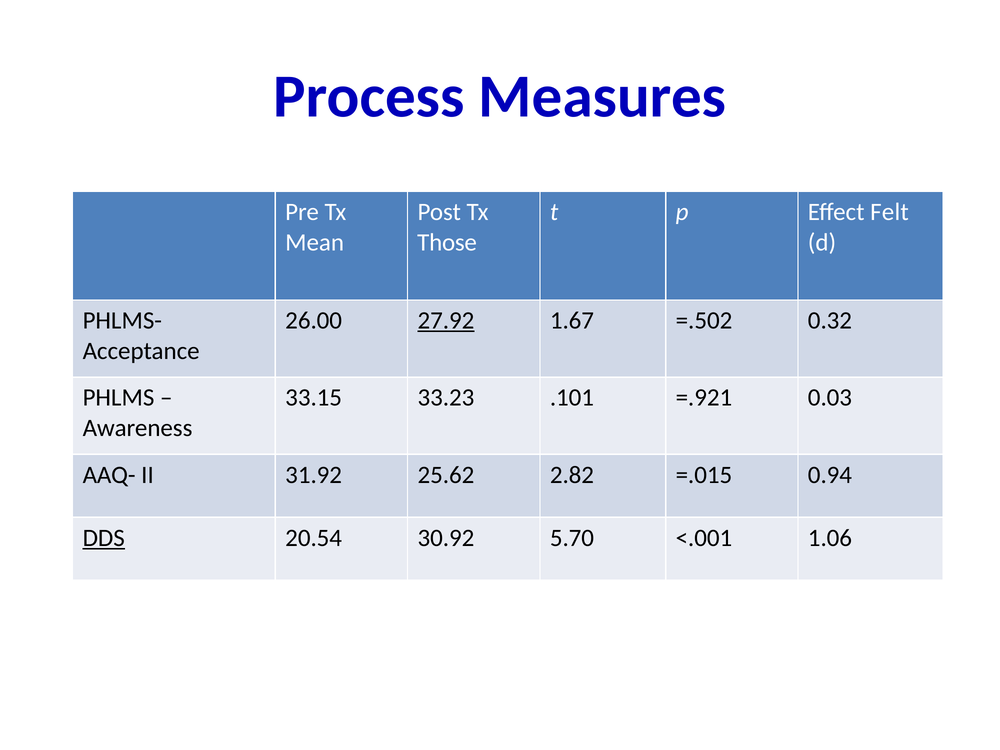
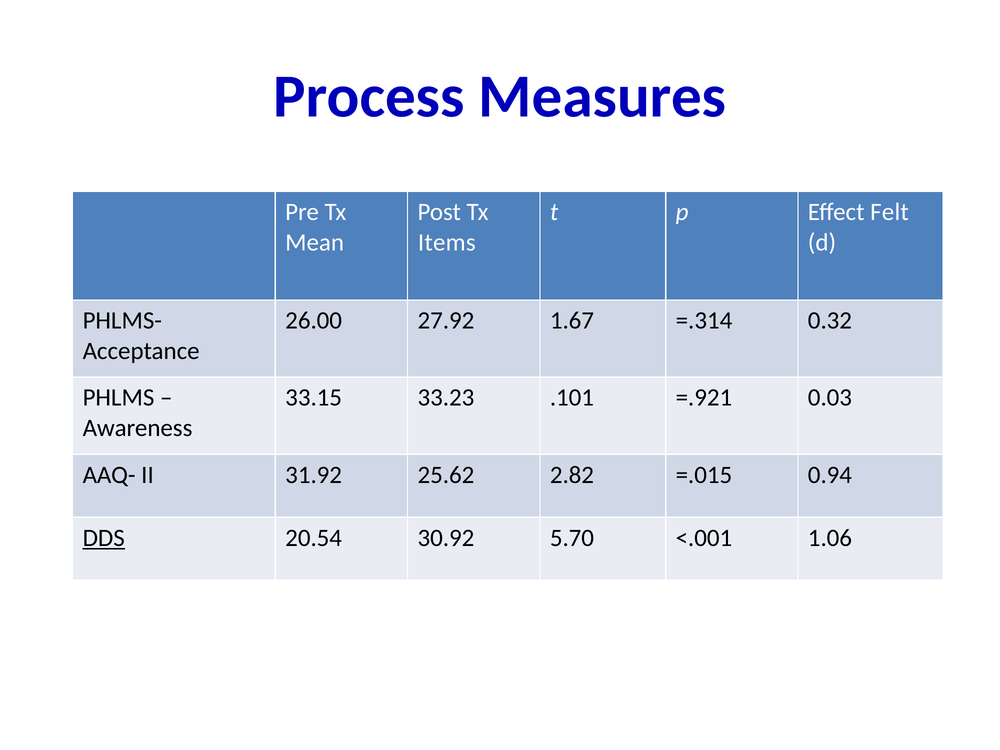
Those: Those -> Items
27.92 underline: present -> none
=.502: =.502 -> =.314
